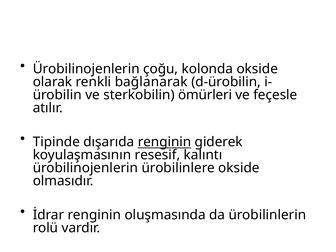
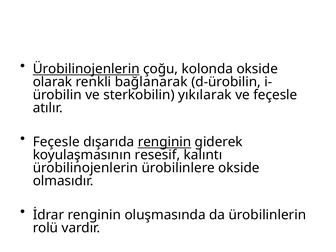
Ürobilinojenlerin at (86, 69) underline: none -> present
ömürleri: ömürleri -> yıkılarak
Tipinde at (56, 142): Tipinde -> Feçesle
